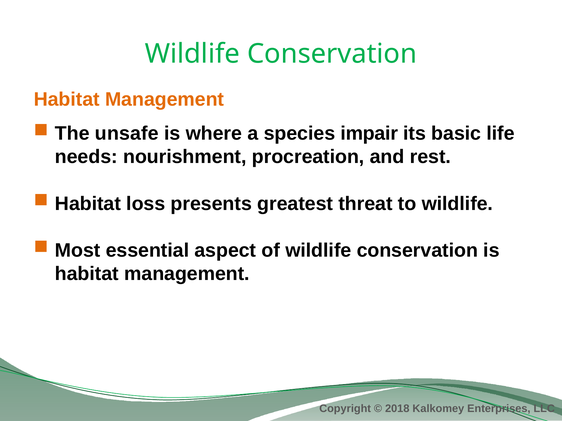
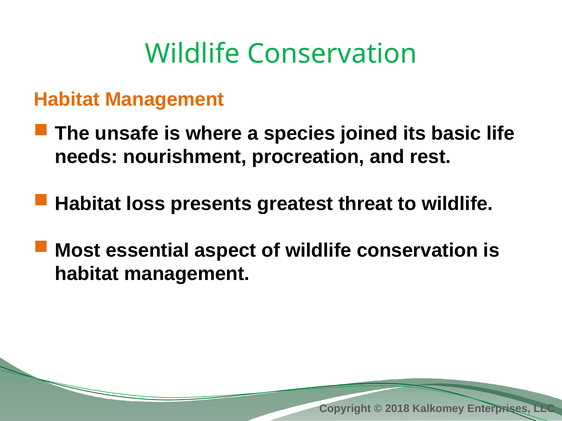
impair: impair -> joined
